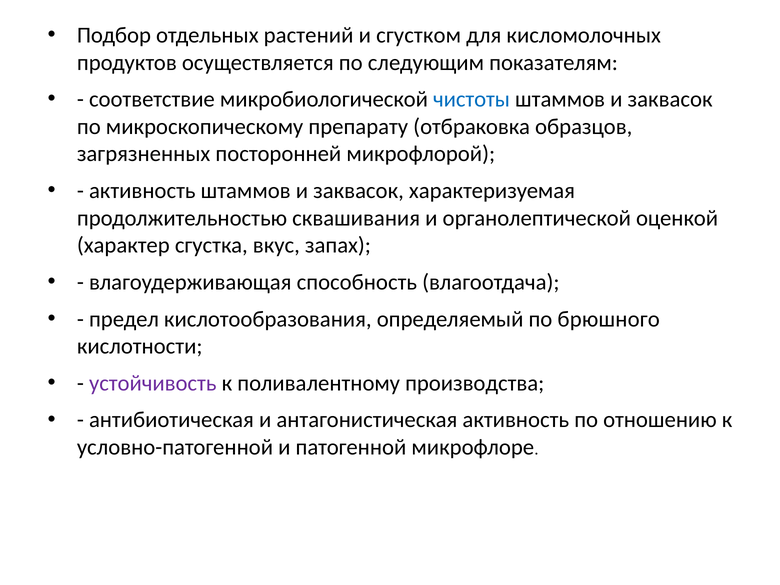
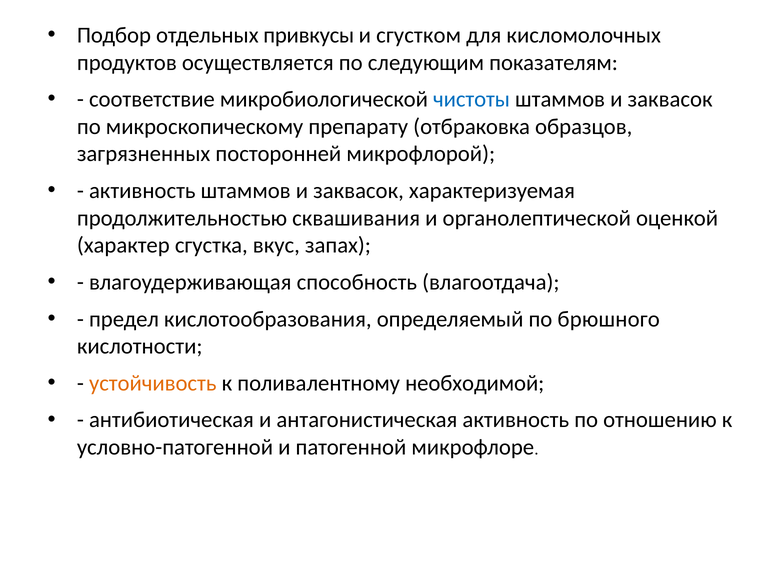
растений: растений -> привкусы
устойчивость colour: purple -> orange
производства: производства -> необходимой
